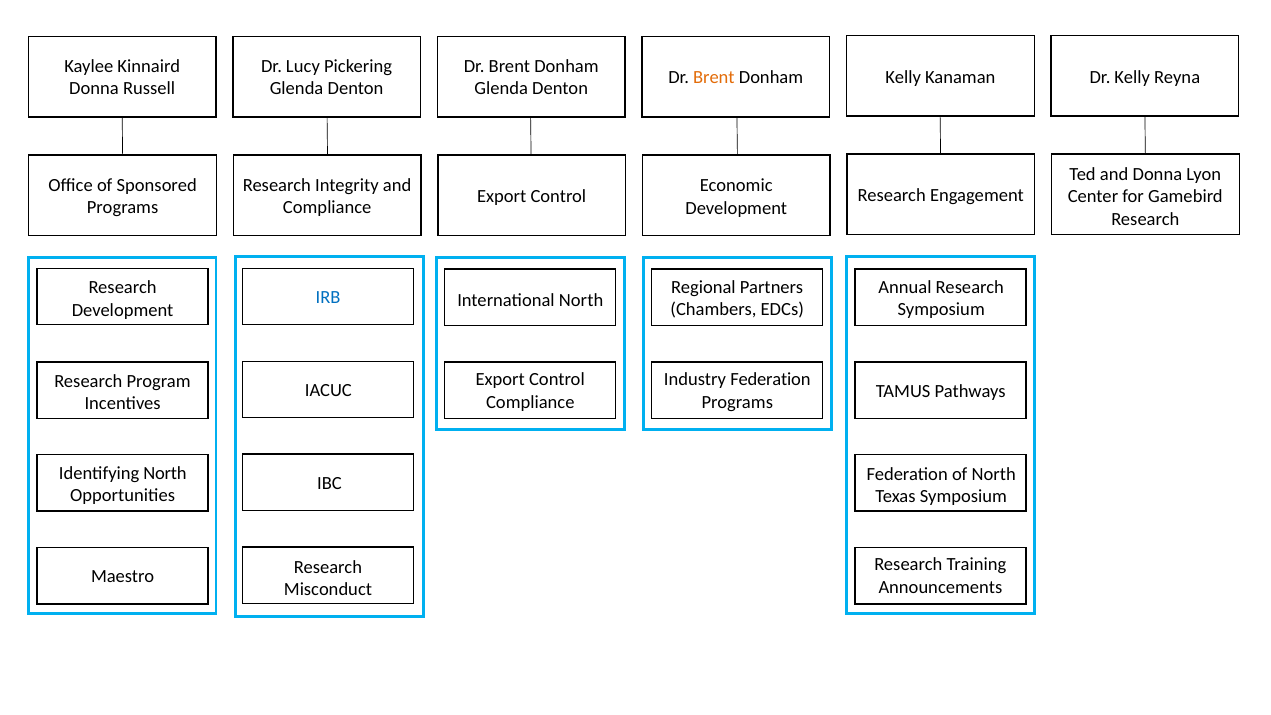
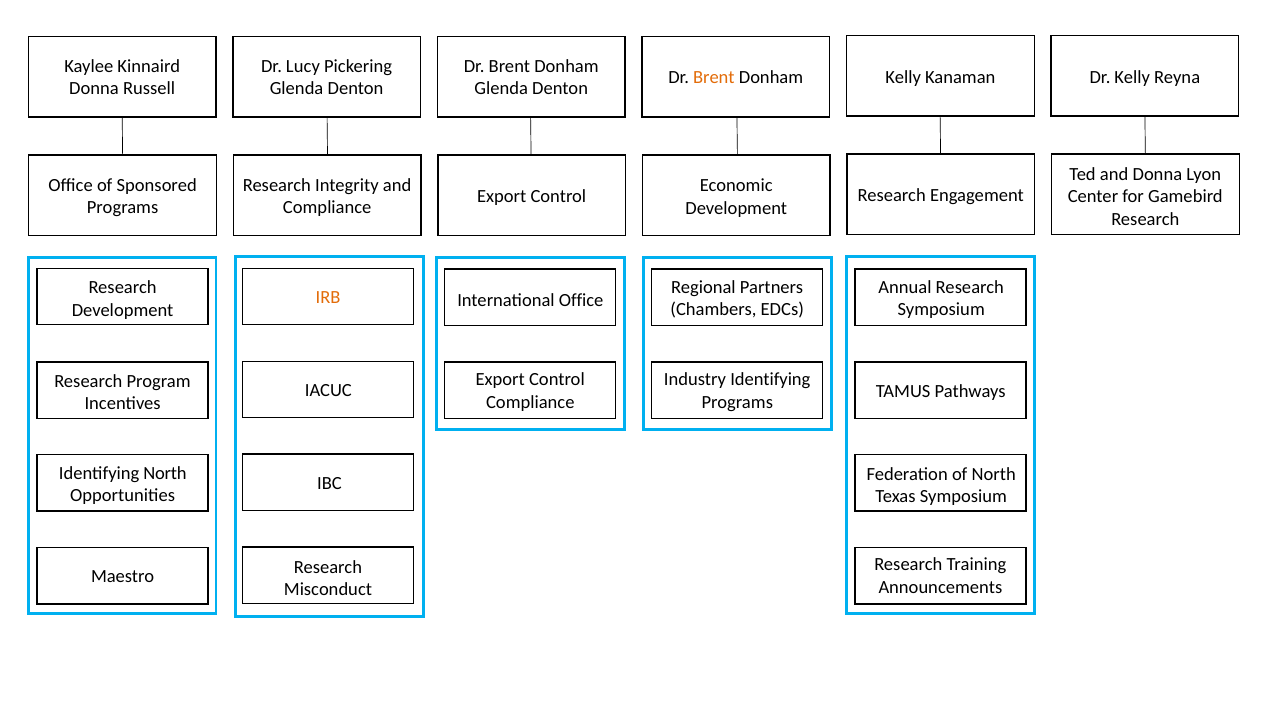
IRB colour: blue -> orange
International North: North -> Office
Industry Federation: Federation -> Identifying
